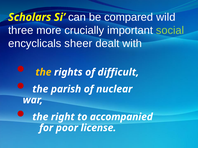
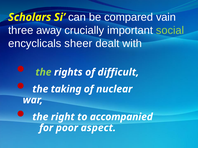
wild: wild -> vain
more: more -> away
the at (43, 72) colour: yellow -> light green
parish: parish -> taking
license: license -> aspect
